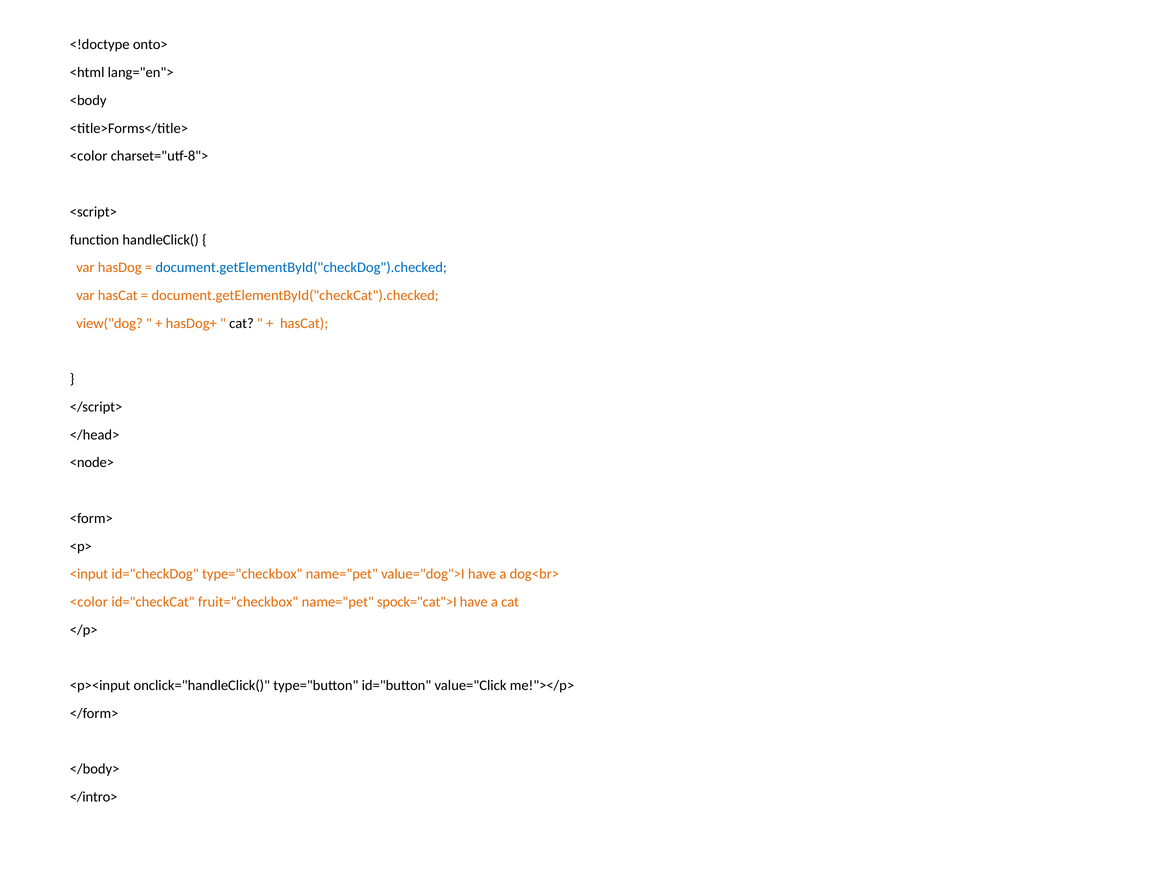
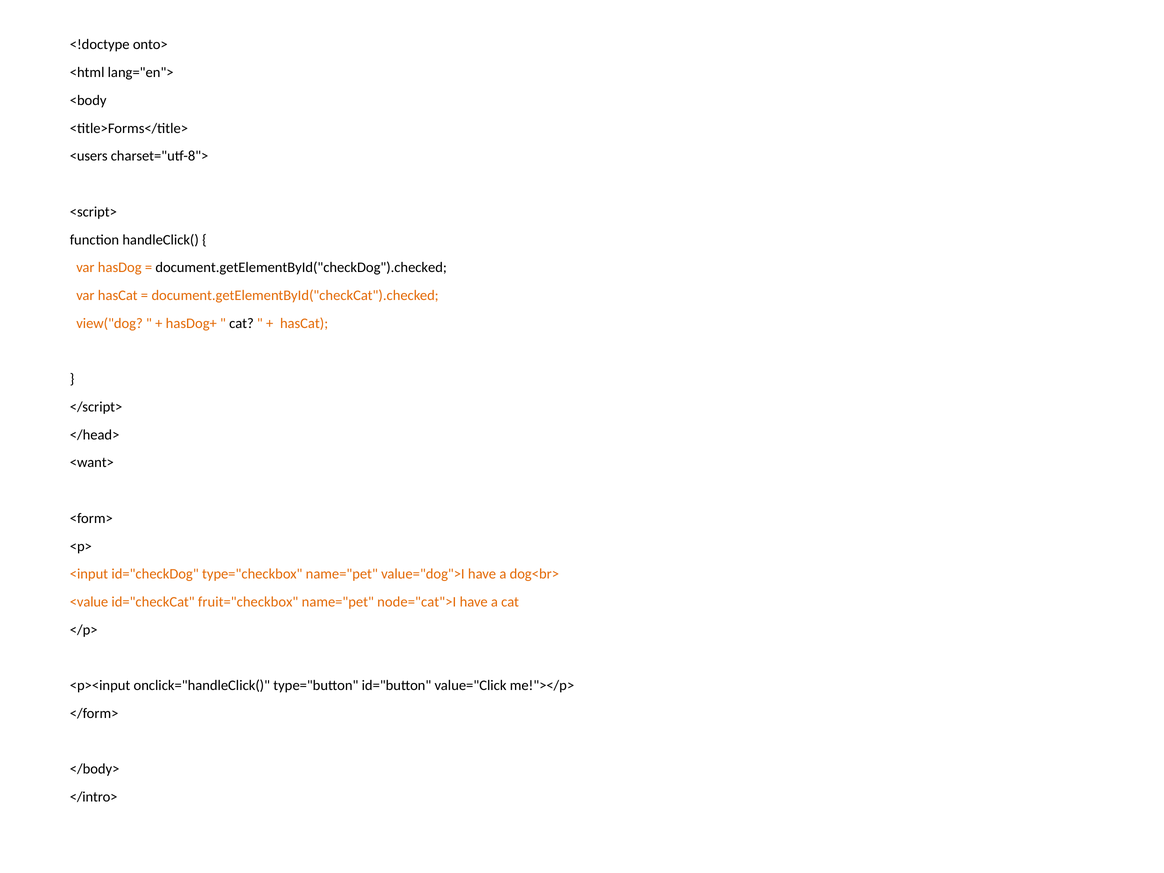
<color at (89, 156): <color -> <users
document.getElementById("checkDog").checked colour: blue -> black
<node>: <node> -> <want>
<color at (89, 602): <color -> <value
spock="cat">I: spock="cat">I -> node="cat">I
